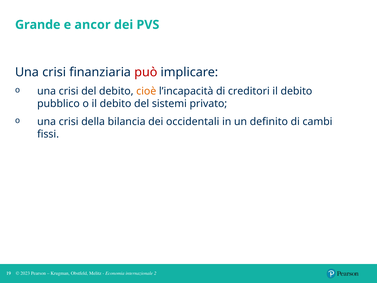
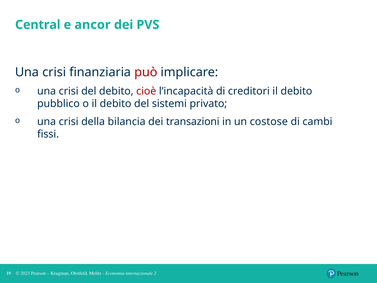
Grande: Grande -> Central
cioè colour: orange -> red
occidentali: occidentali -> transazioni
definito: definito -> costose
